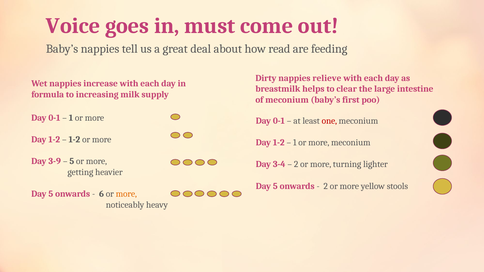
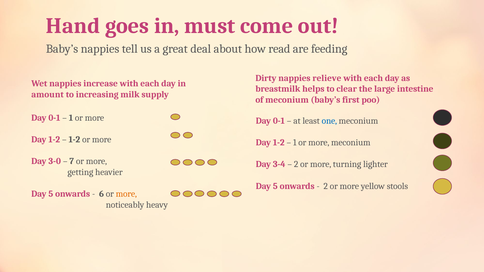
Voice: Voice -> Hand
formula: formula -> amount
one colour: red -> blue
3-9: 3-9 -> 3-0
5 at (72, 161): 5 -> 7
